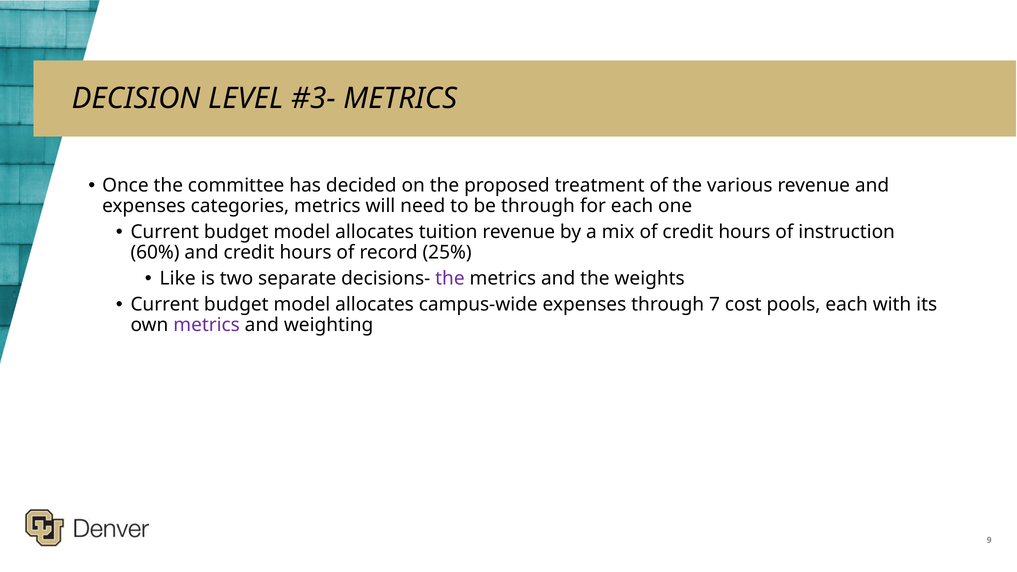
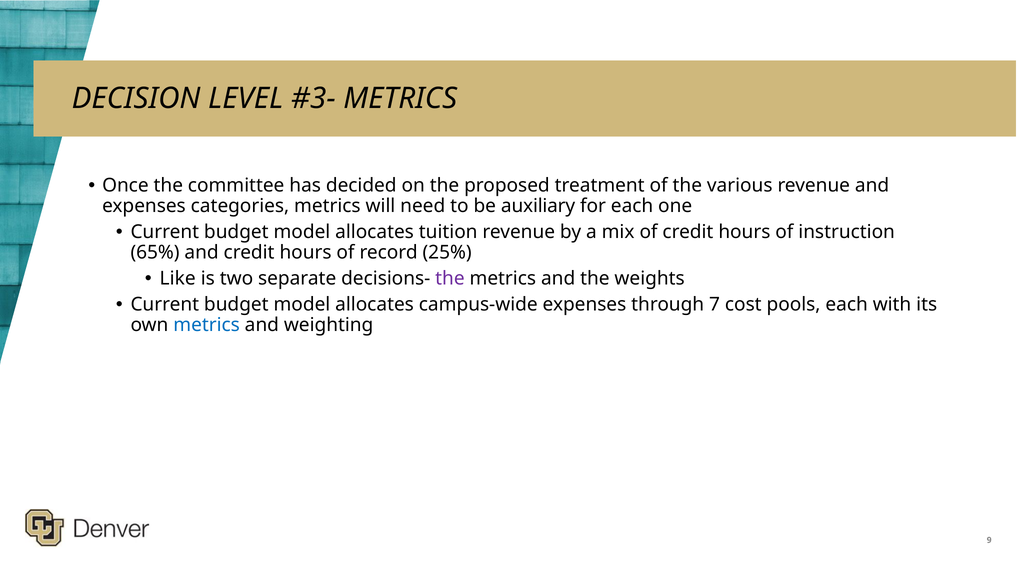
be through: through -> auxiliary
60%: 60% -> 65%
metrics at (207, 325) colour: purple -> blue
